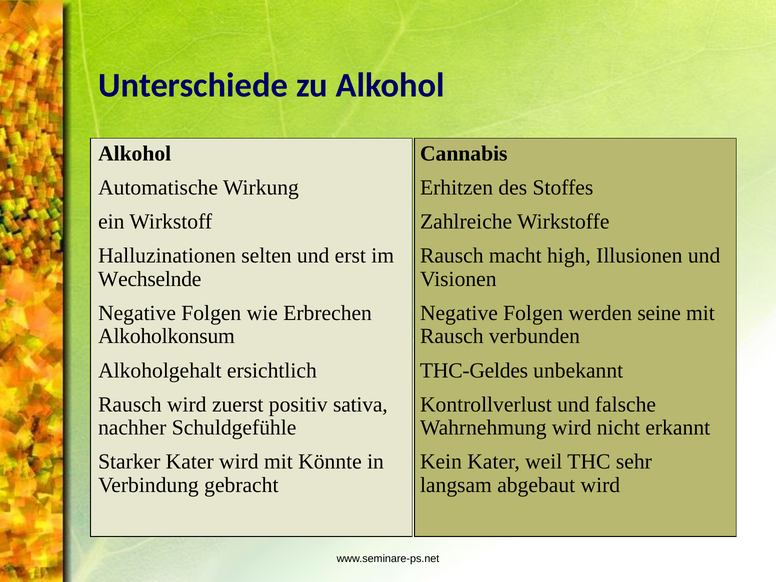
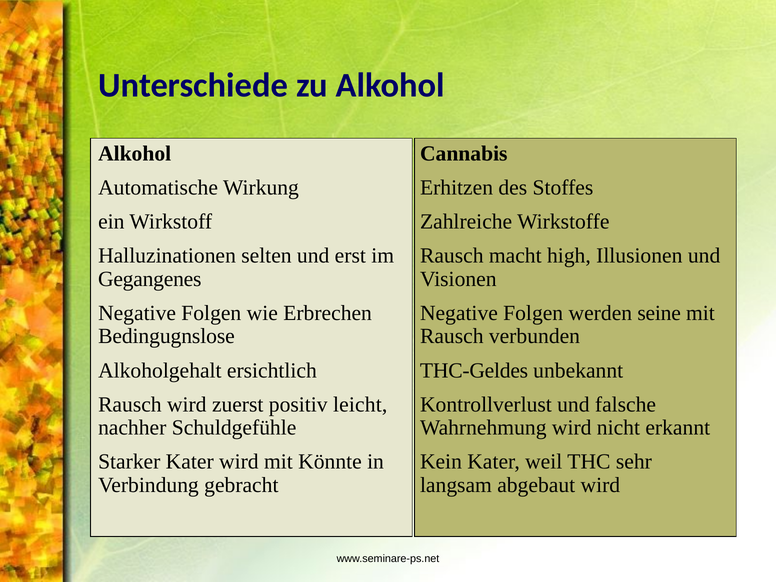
Wechselnde: Wechselnde -> Gegangenes
Alkoholkonsum: Alkoholkonsum -> Bedingugnslose
sativa: sativa -> leicht
